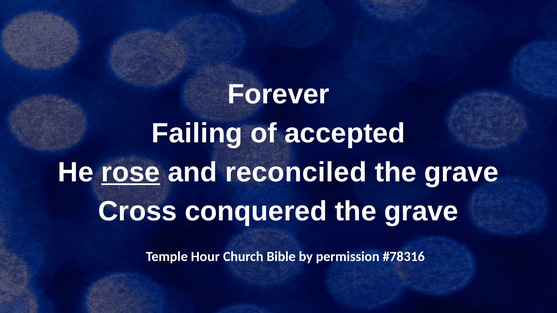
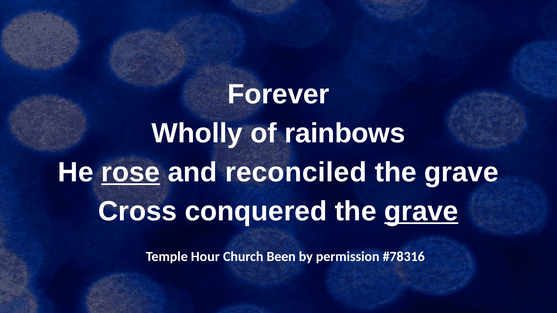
Failing: Failing -> Wholly
accepted: accepted -> rainbows
grave at (421, 212) underline: none -> present
Bible: Bible -> Been
